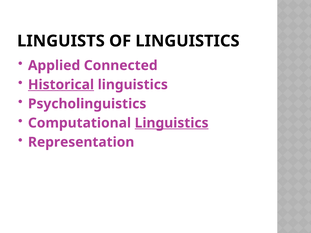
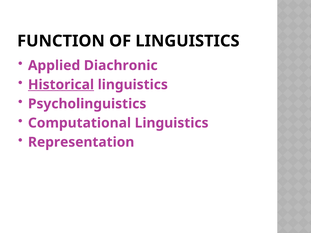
LINGUISTS: LINGUISTS -> FUNCTION
Connected: Connected -> Diachronic
Linguistics at (172, 123) underline: present -> none
